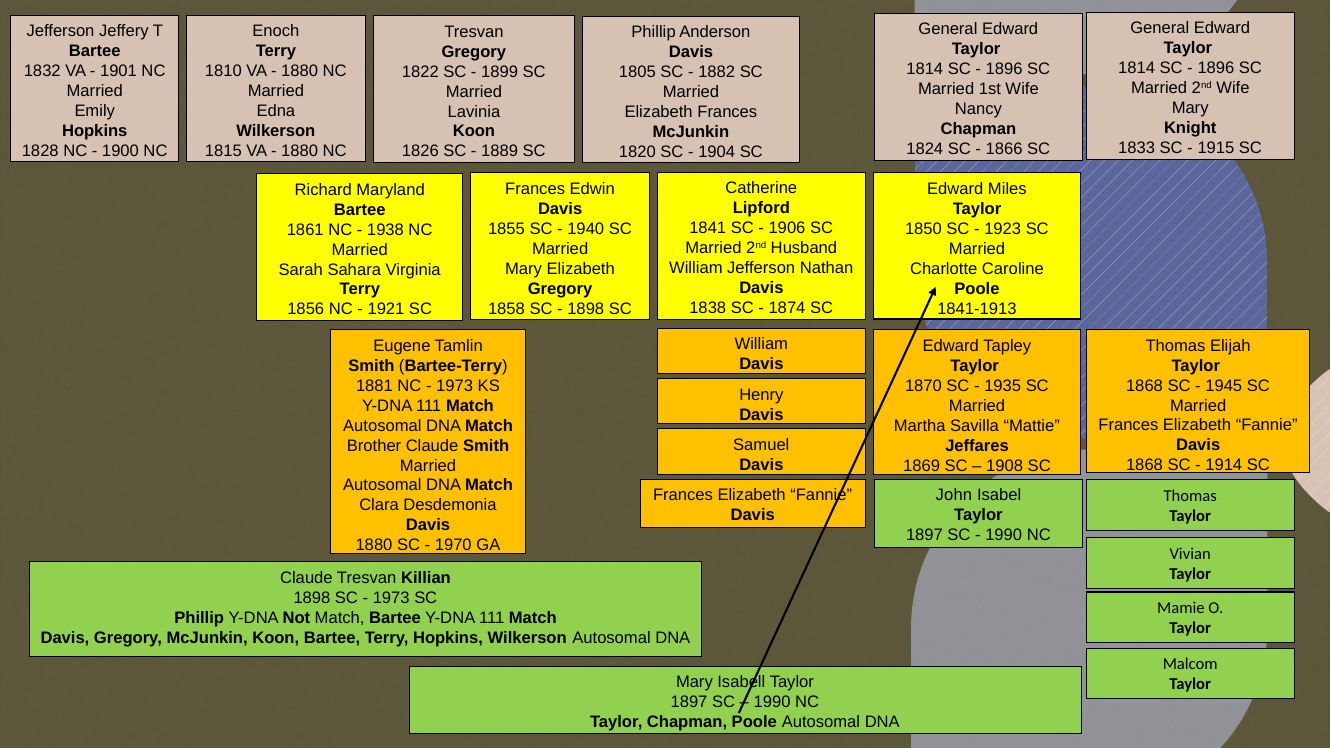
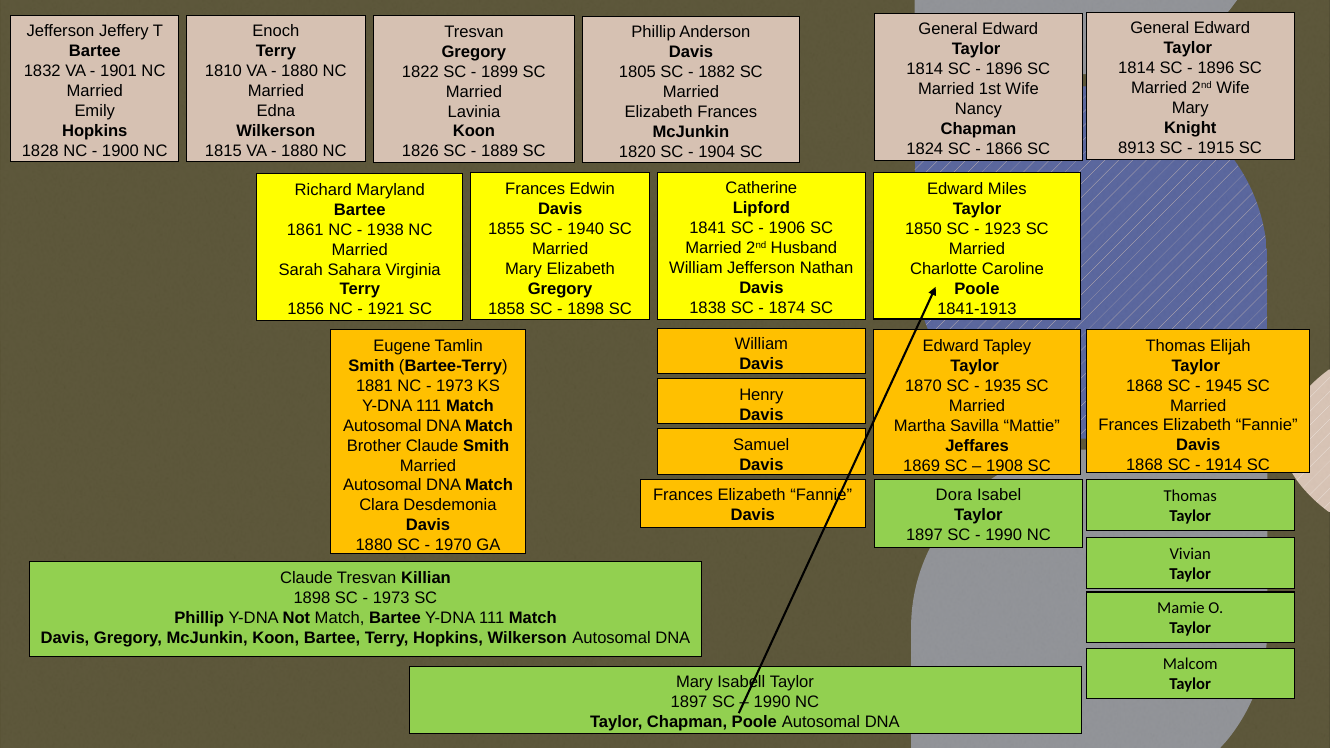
1833: 1833 -> 8913
John: John -> Dora
